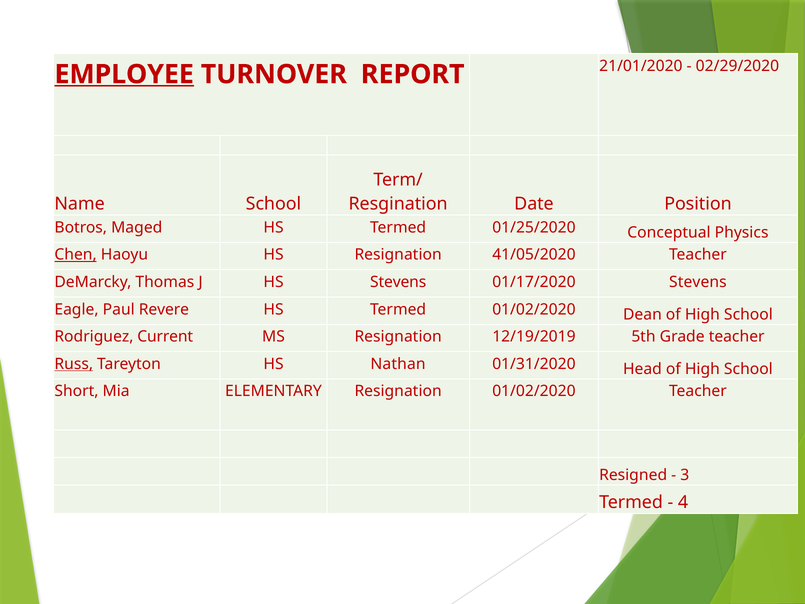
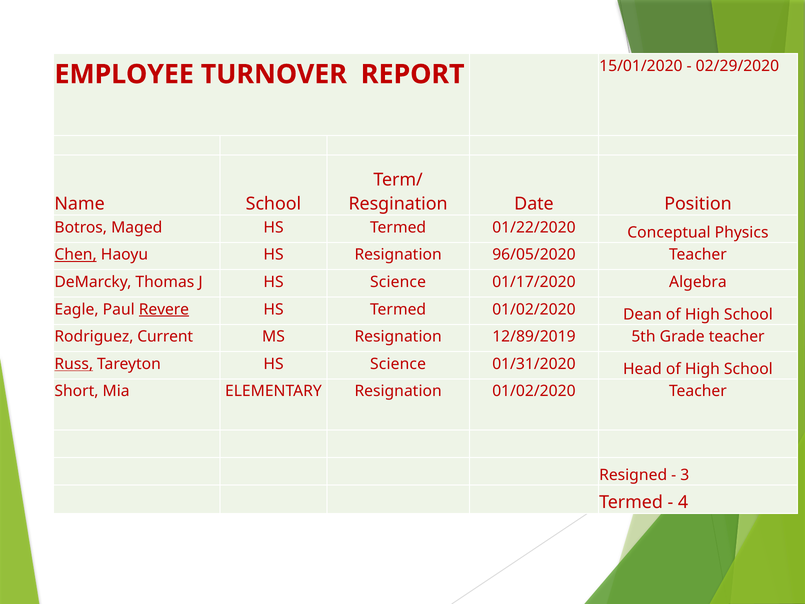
21/01/2020: 21/01/2020 -> 15/01/2020
EMPLOYEE underline: present -> none
01/25/2020: 01/25/2020 -> 01/22/2020
41/05/2020: 41/05/2020 -> 96/05/2020
J HS Stevens: Stevens -> Science
01/17/2020 Stevens: Stevens -> Algebra
Revere underline: none -> present
12/19/2019: 12/19/2019 -> 12/89/2019
Tareyton HS Nathan: Nathan -> Science
